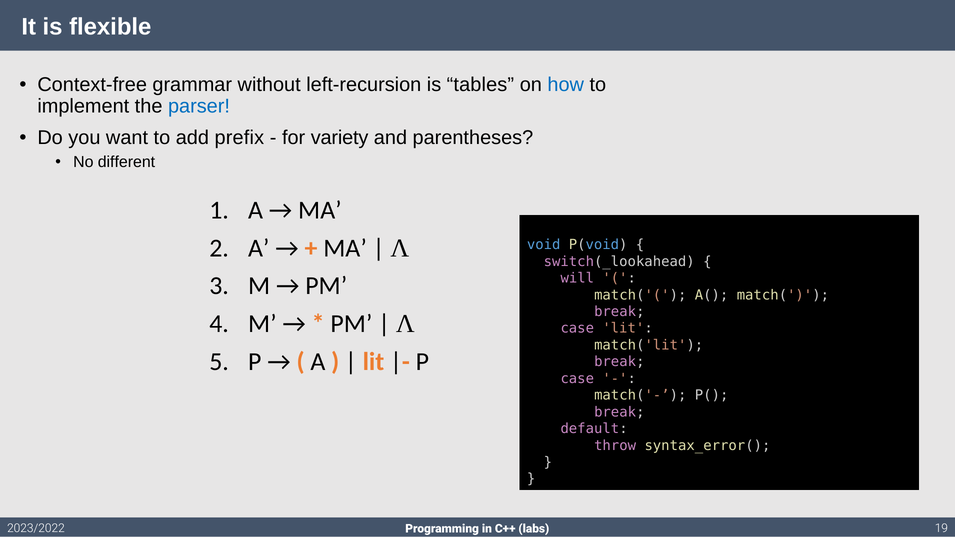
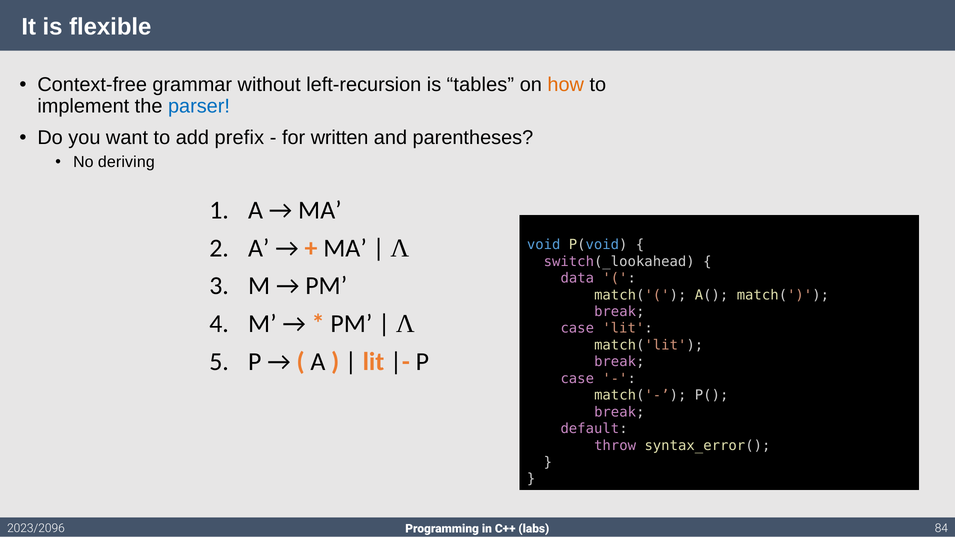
how colour: blue -> orange
variety: variety -> written
different: different -> deriving
will: will -> data
2023/2022: 2023/2022 -> 2023/2096
19: 19 -> 84
